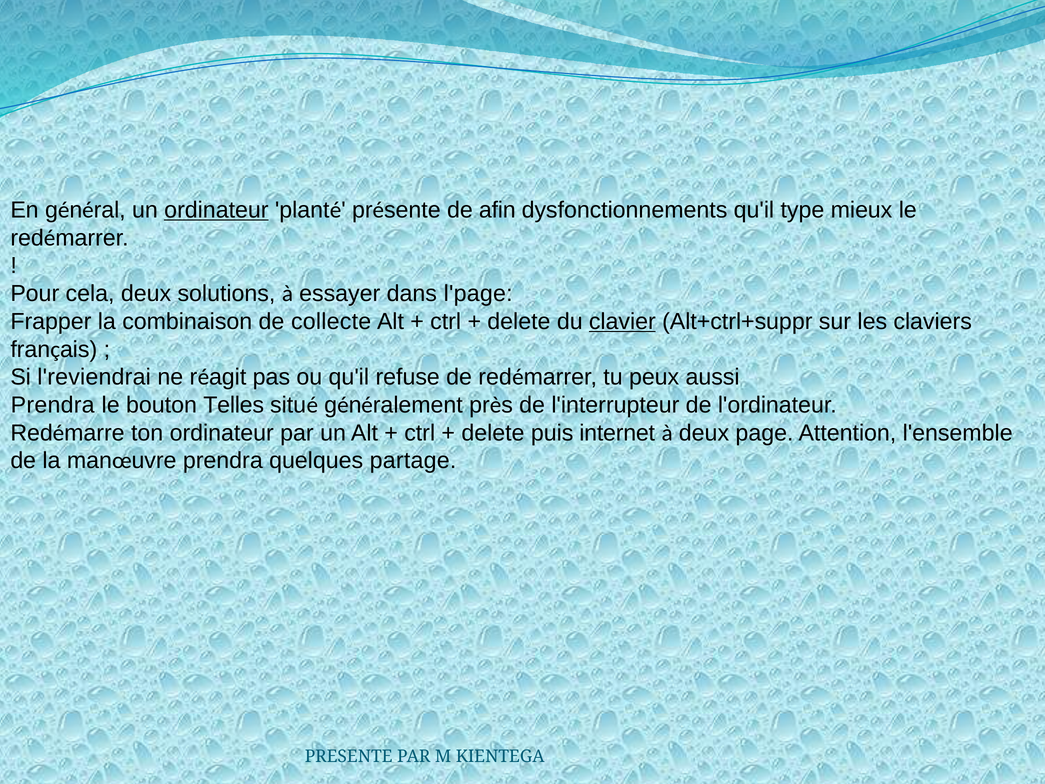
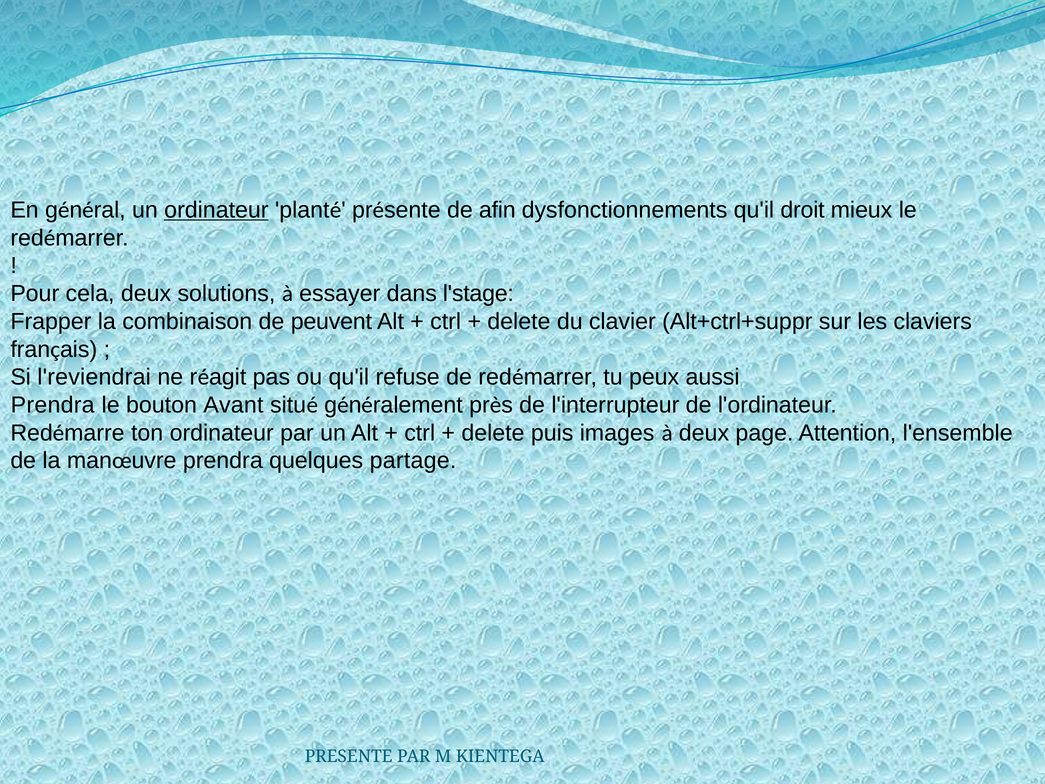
type: type -> droit
l'page: l'page -> l'stage
collecte: collecte -> peuvent
clavier underline: present -> none
Telles: Telles -> Avant
internet: internet -> images
